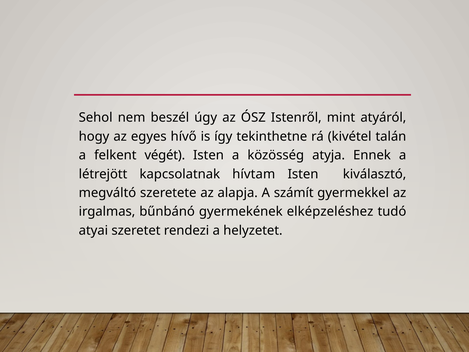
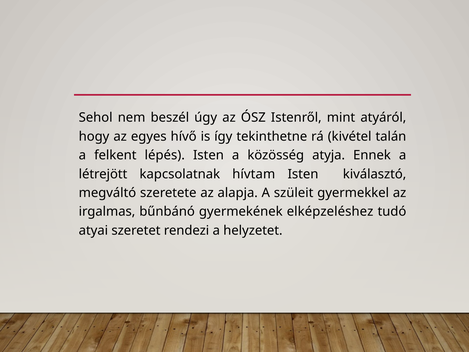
végét: végét -> lépés
számít: számít -> szüleit
